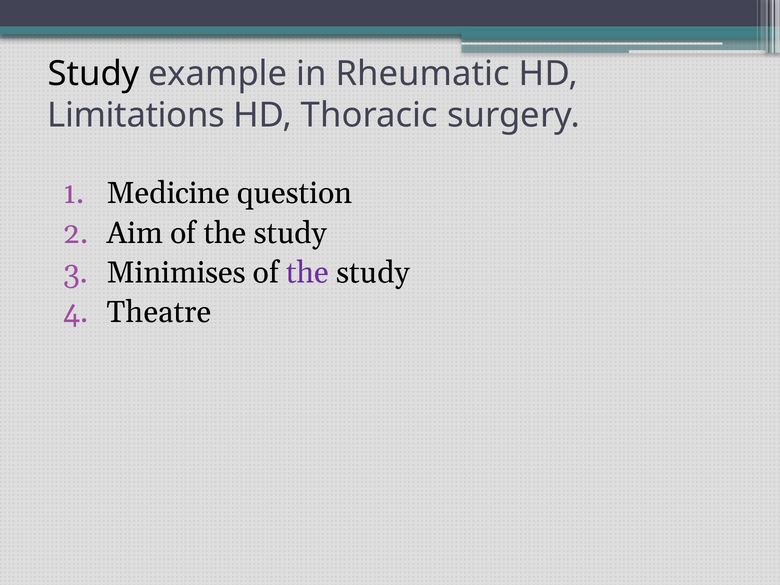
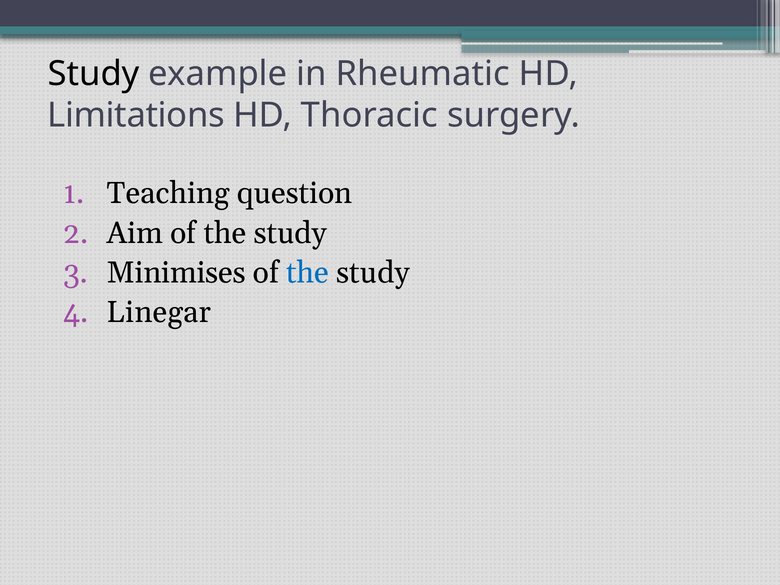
Medicine: Medicine -> Teaching
the at (308, 273) colour: purple -> blue
Theatre: Theatre -> Linegar
